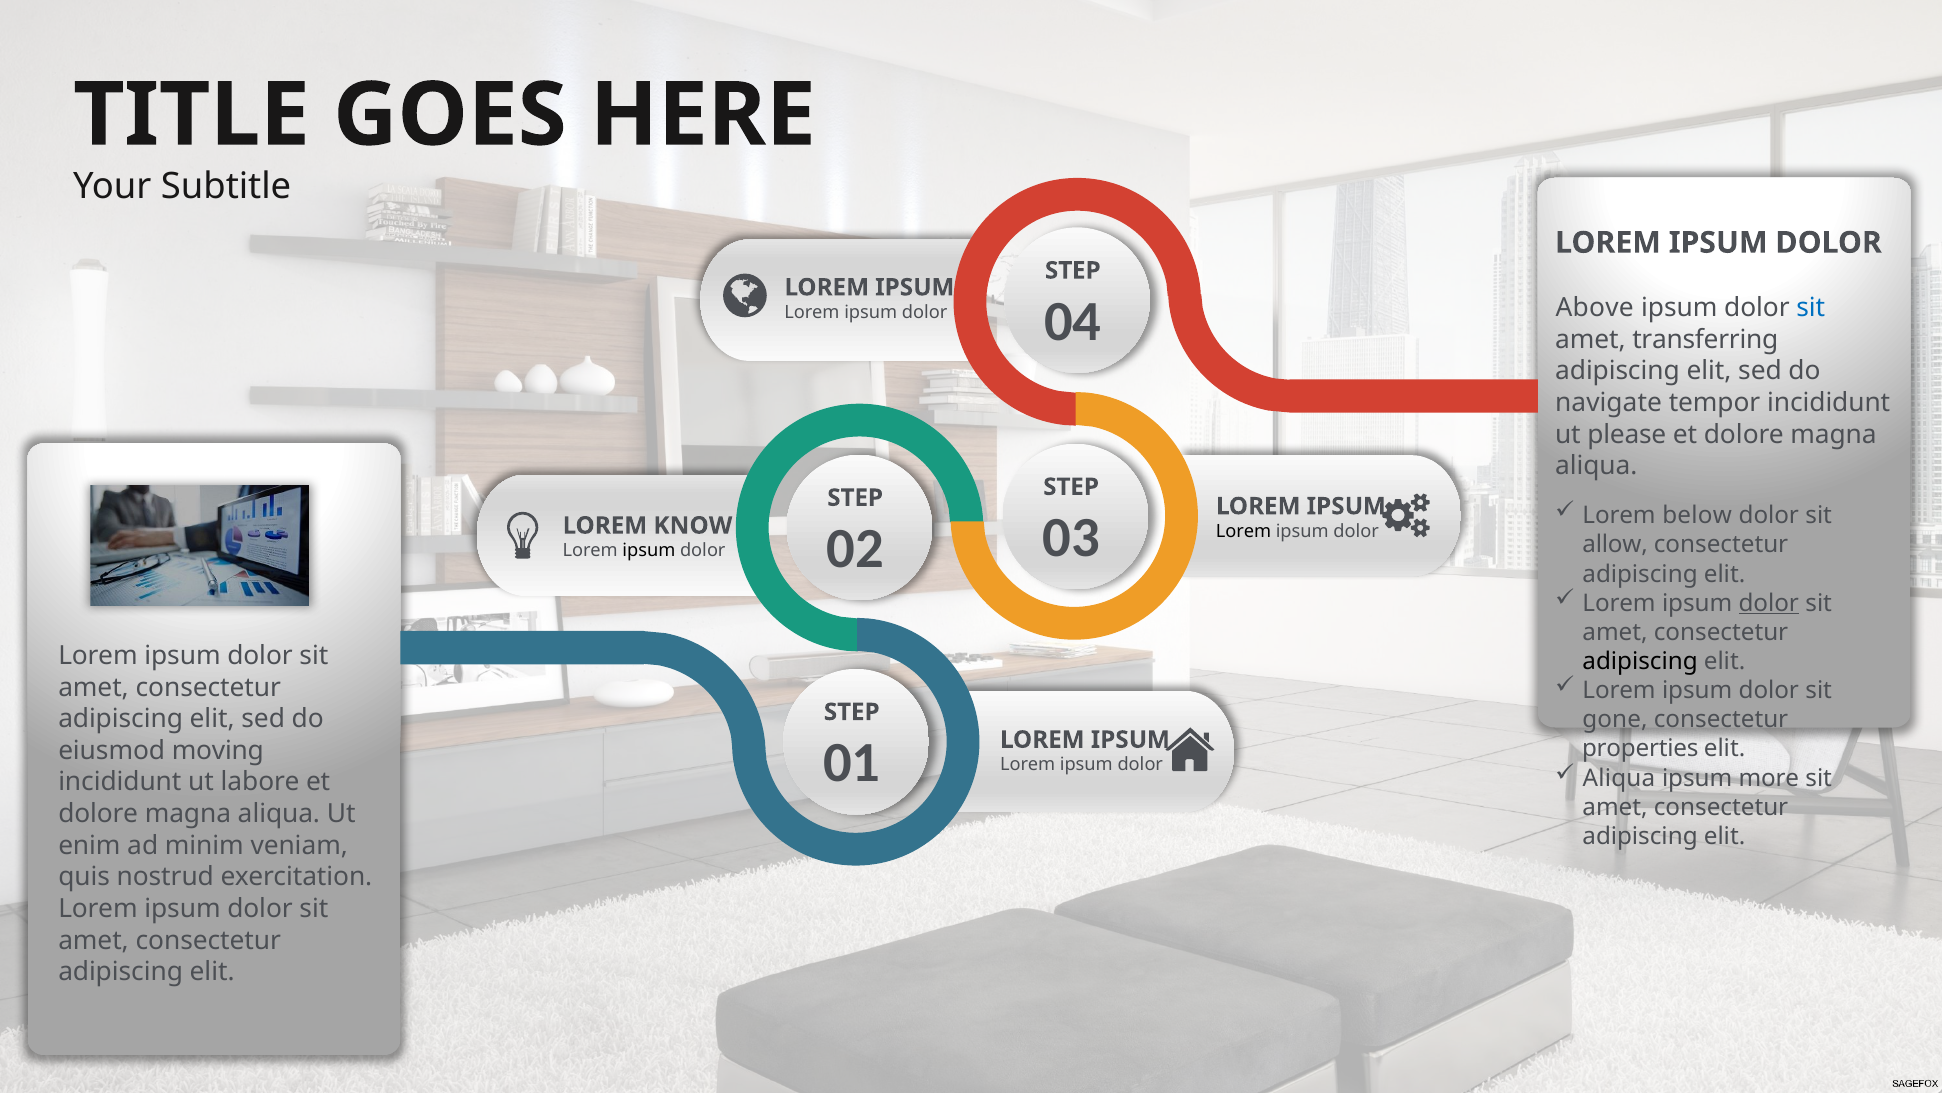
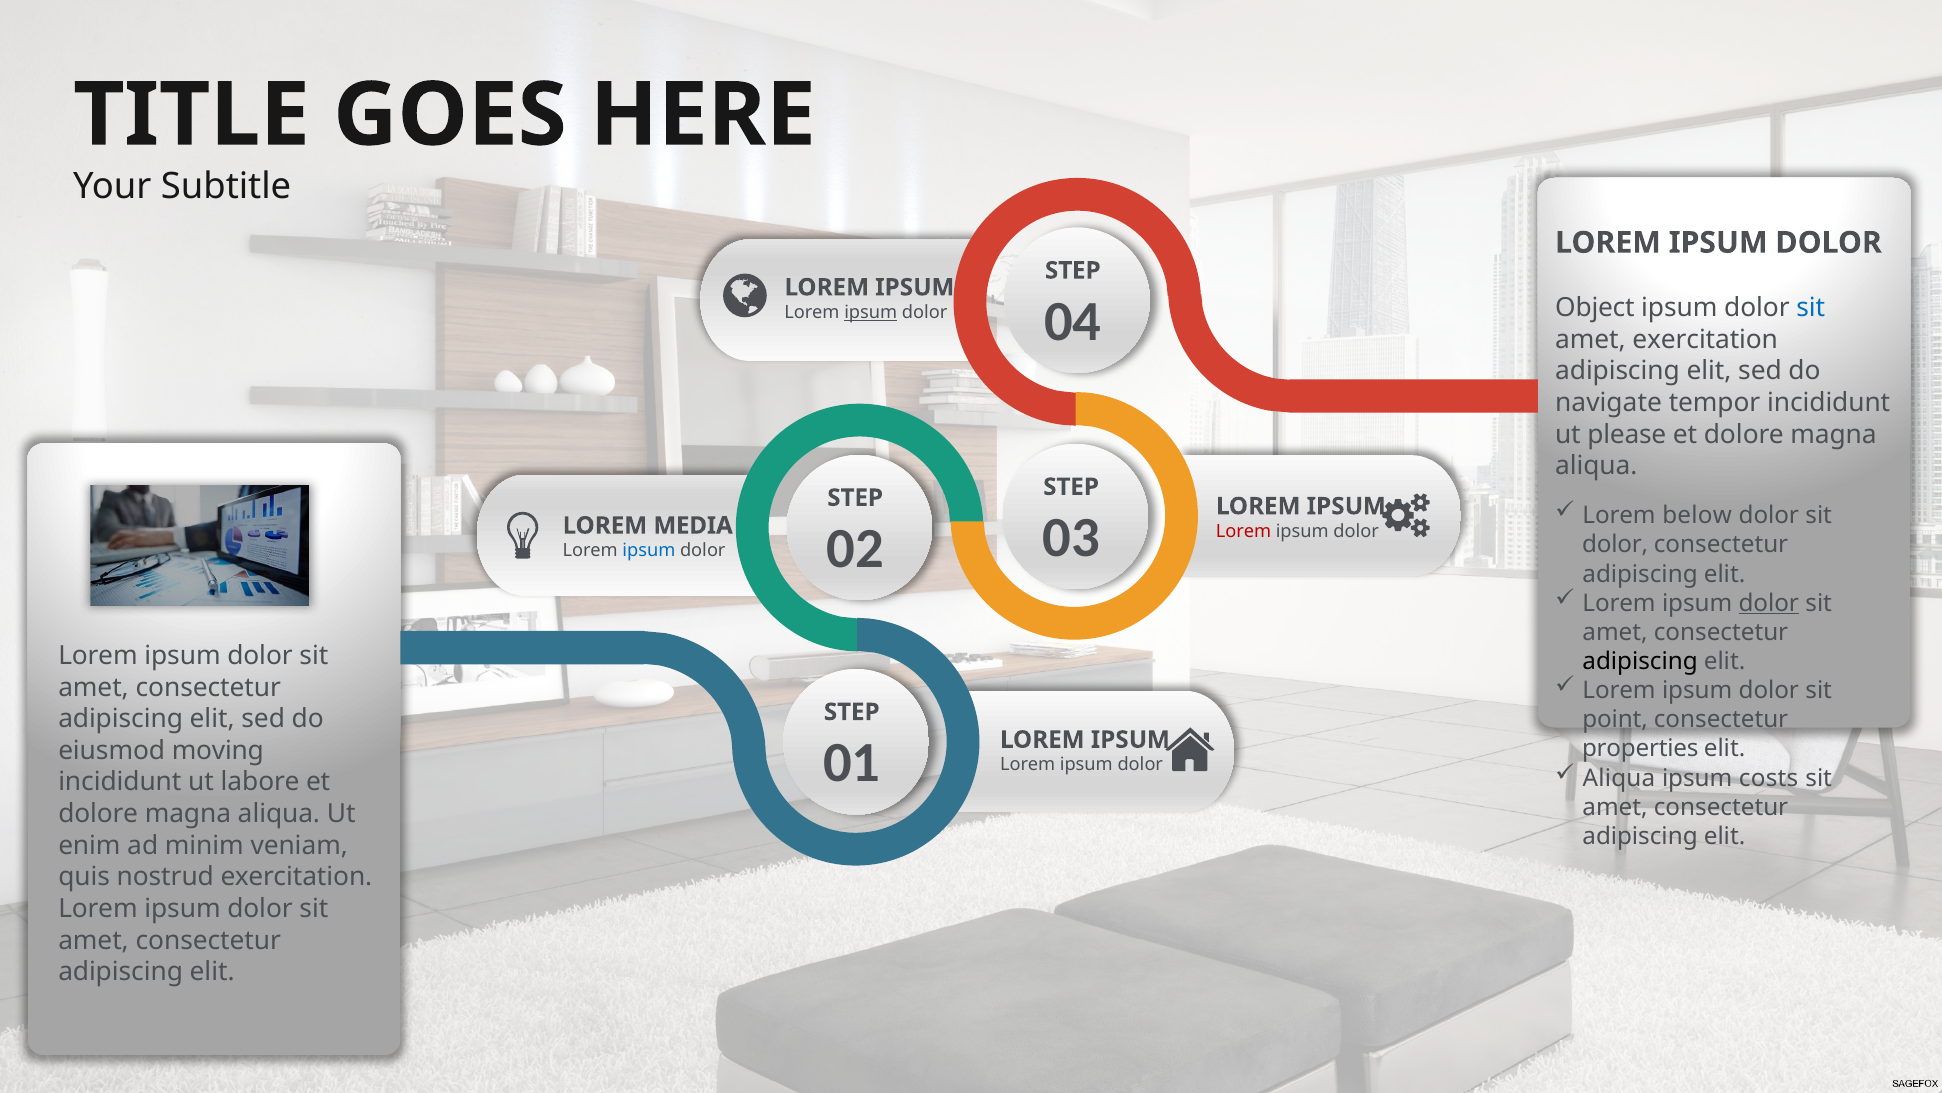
Above: Above -> Object
ipsum at (871, 312) underline: none -> present
amet transferring: transferring -> exercitation
KNOW: KNOW -> MEDIA
Lorem at (1244, 531) colour: black -> red
allow at (1615, 545): allow -> dolor
ipsum at (649, 550) colour: black -> blue
gone: gone -> point
more: more -> costs
